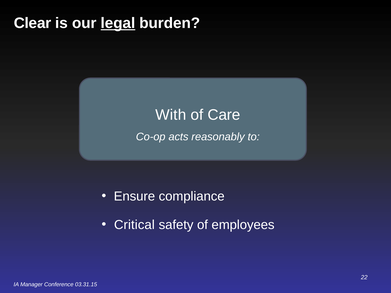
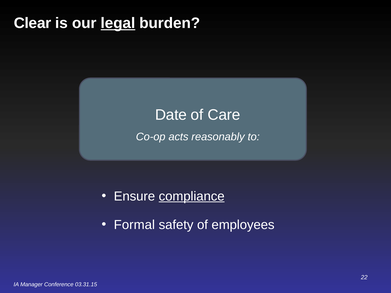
With: With -> Date
compliance underline: none -> present
Critical: Critical -> Formal
